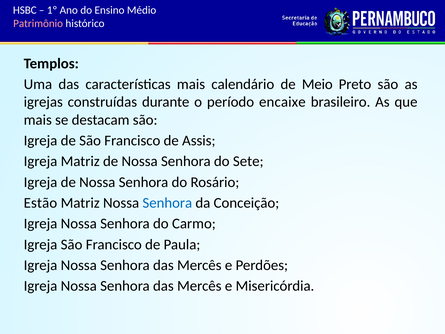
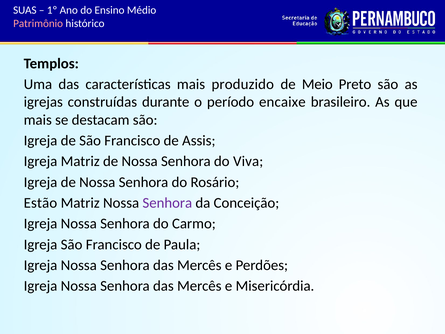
HSBC: HSBC -> SUAS
calendário: calendário -> produzido
Sete: Sete -> Viva
Senhora at (167, 203) colour: blue -> purple
